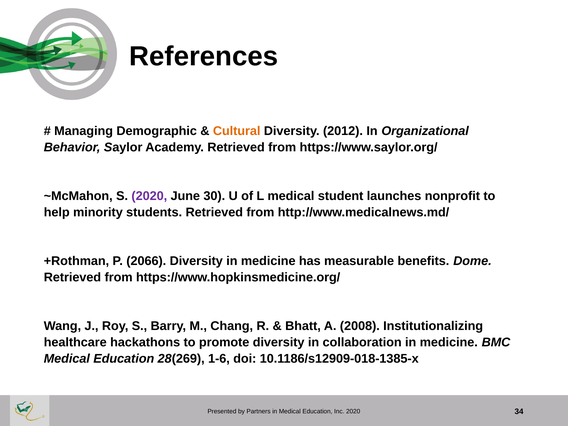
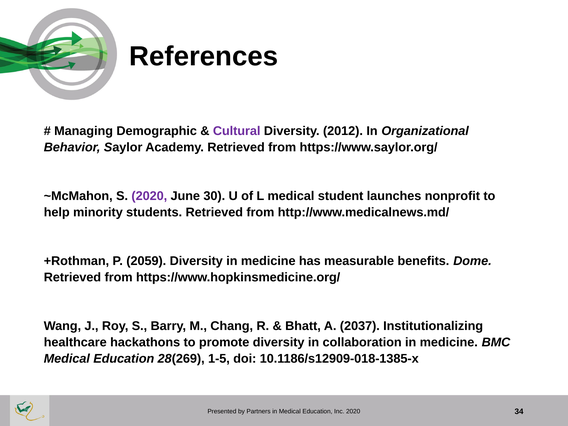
Cultural colour: orange -> purple
2066: 2066 -> 2059
2008: 2008 -> 2037
1-6: 1-6 -> 1-5
